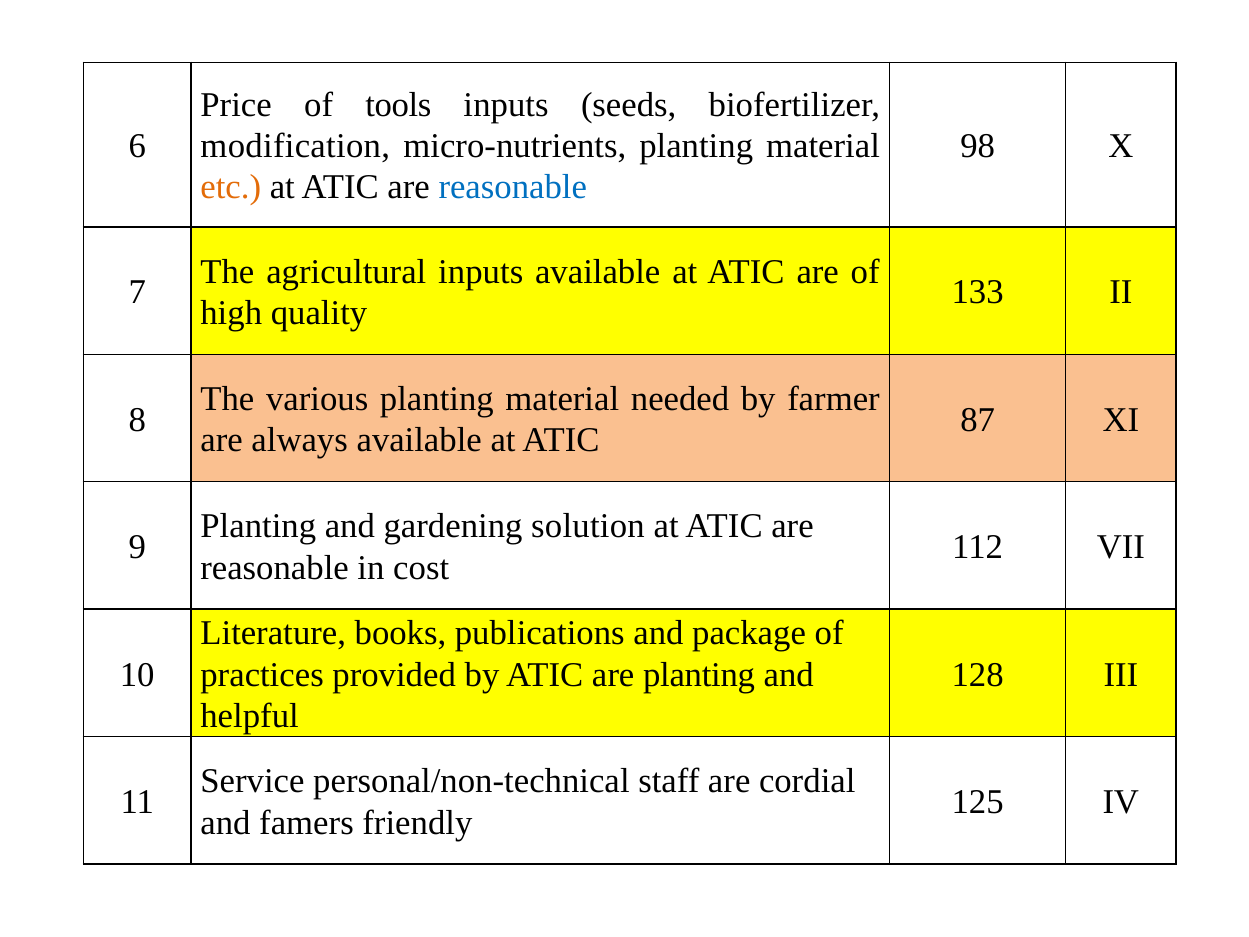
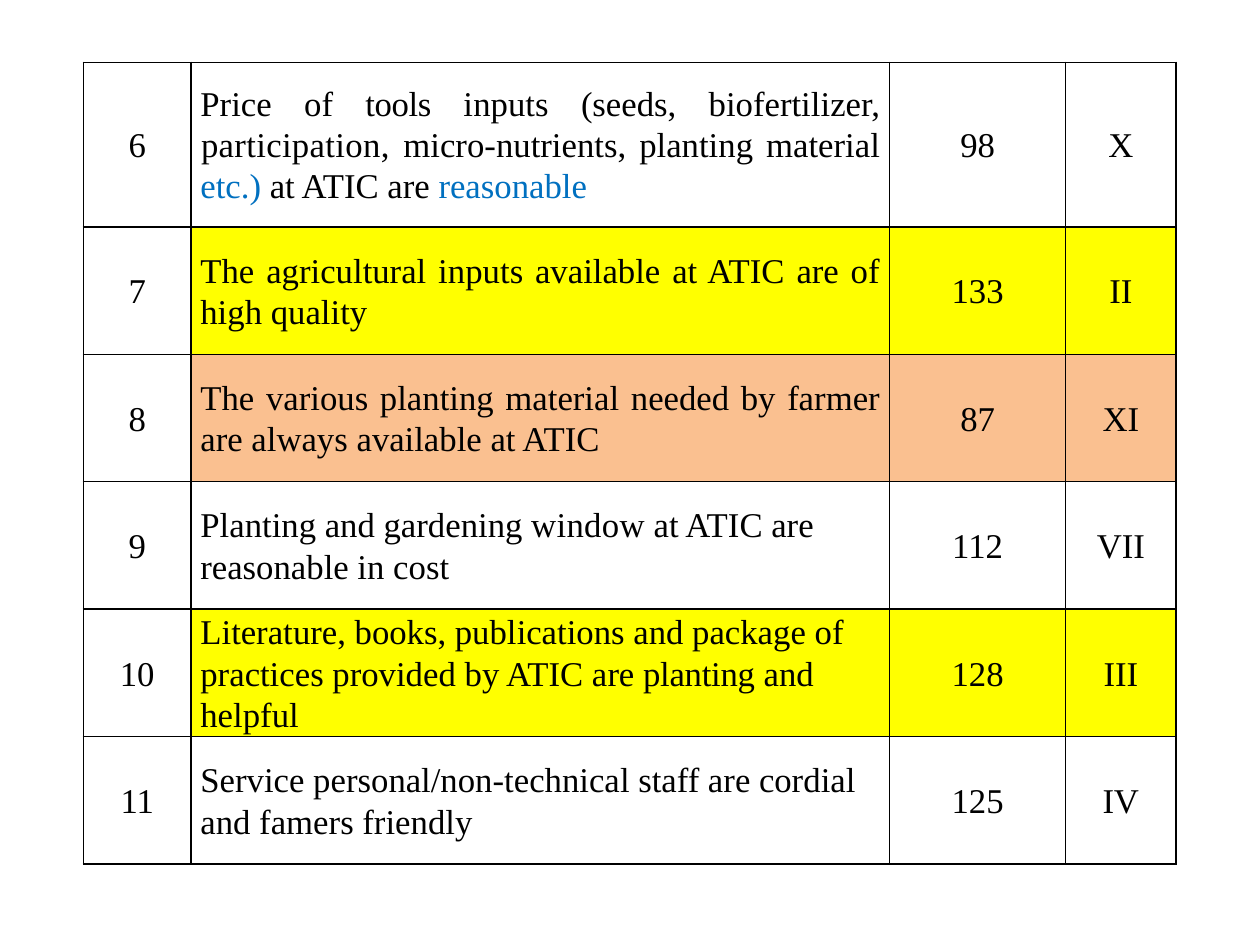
modification: modification -> participation
etc colour: orange -> blue
solution: solution -> window
